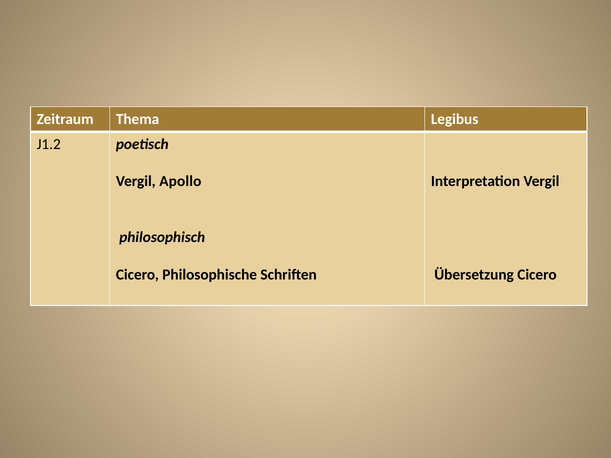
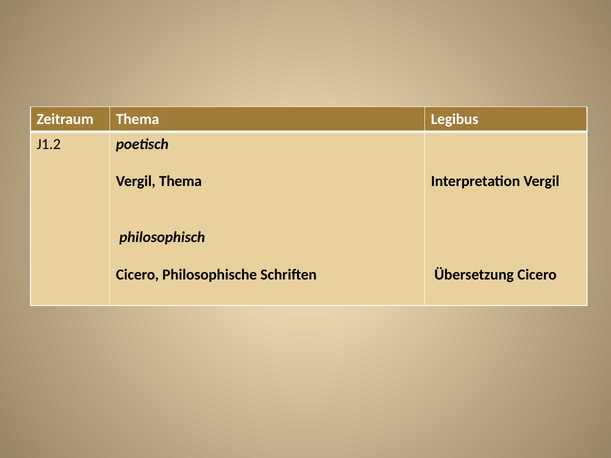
Vergil Apollo: Apollo -> Thema
